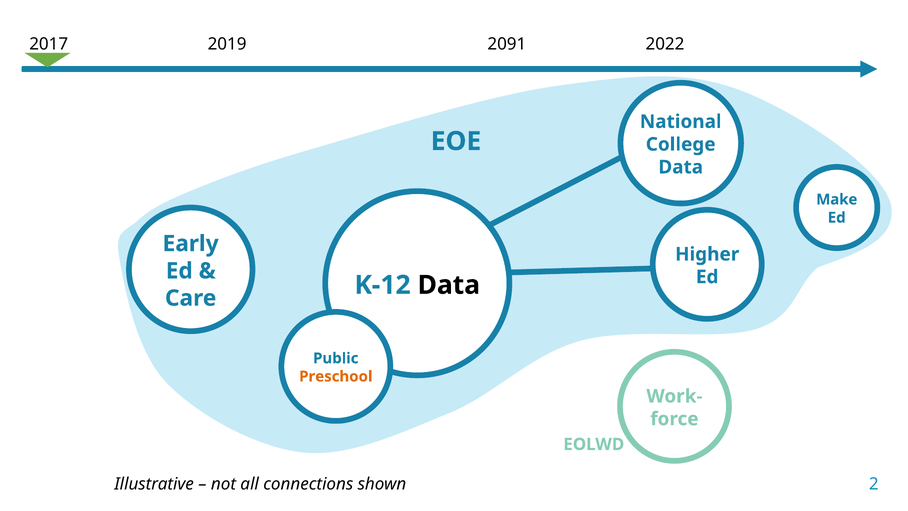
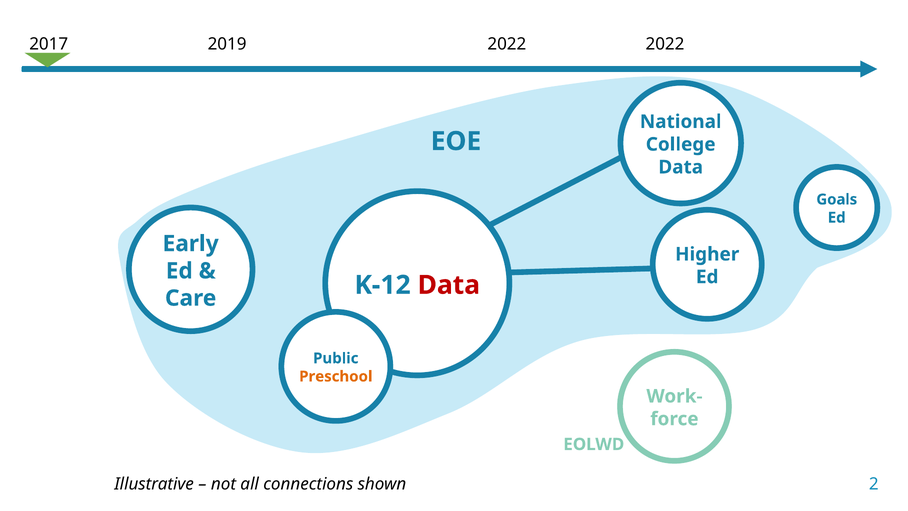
2019 2091: 2091 -> 2022
Make: Make -> Goals
Data at (449, 285) colour: black -> red
